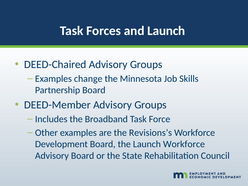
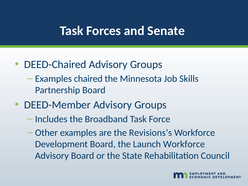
and Launch: Launch -> Senate
change: change -> chaired
